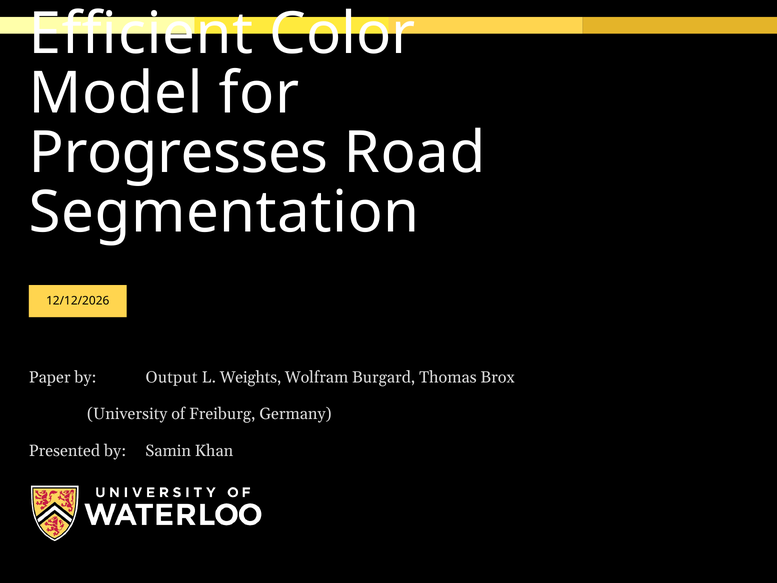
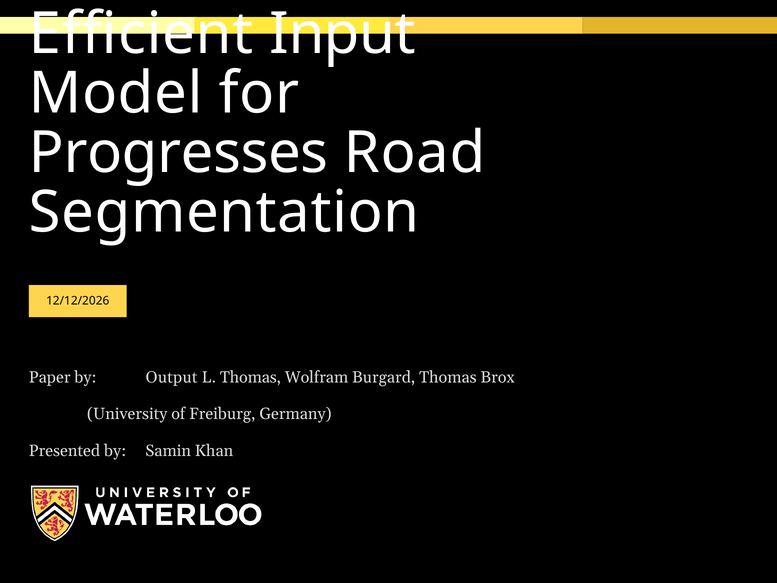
Color: Color -> Input
L Weights: Weights -> Thomas
